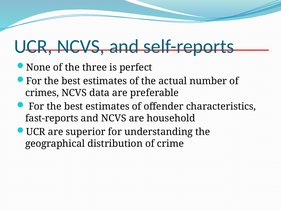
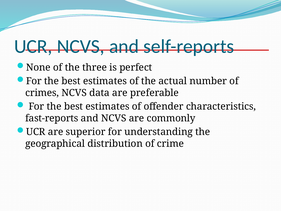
household: household -> commonly
